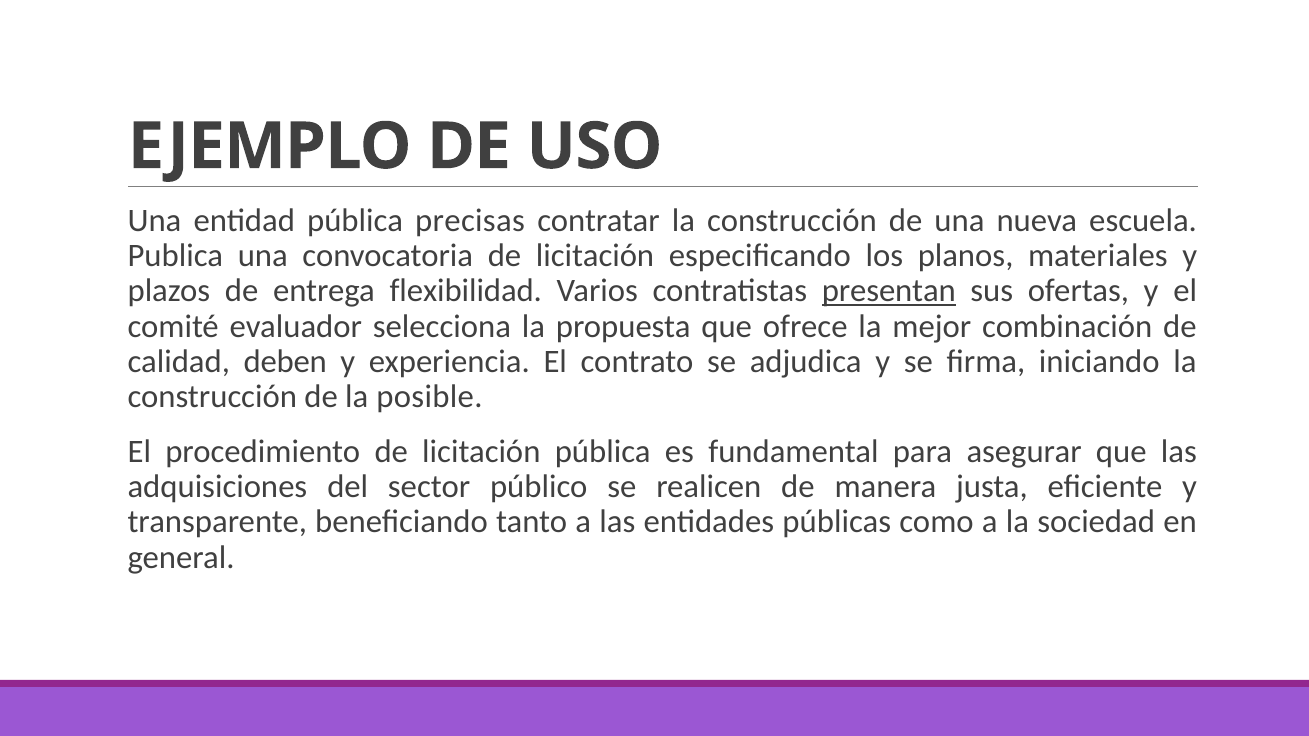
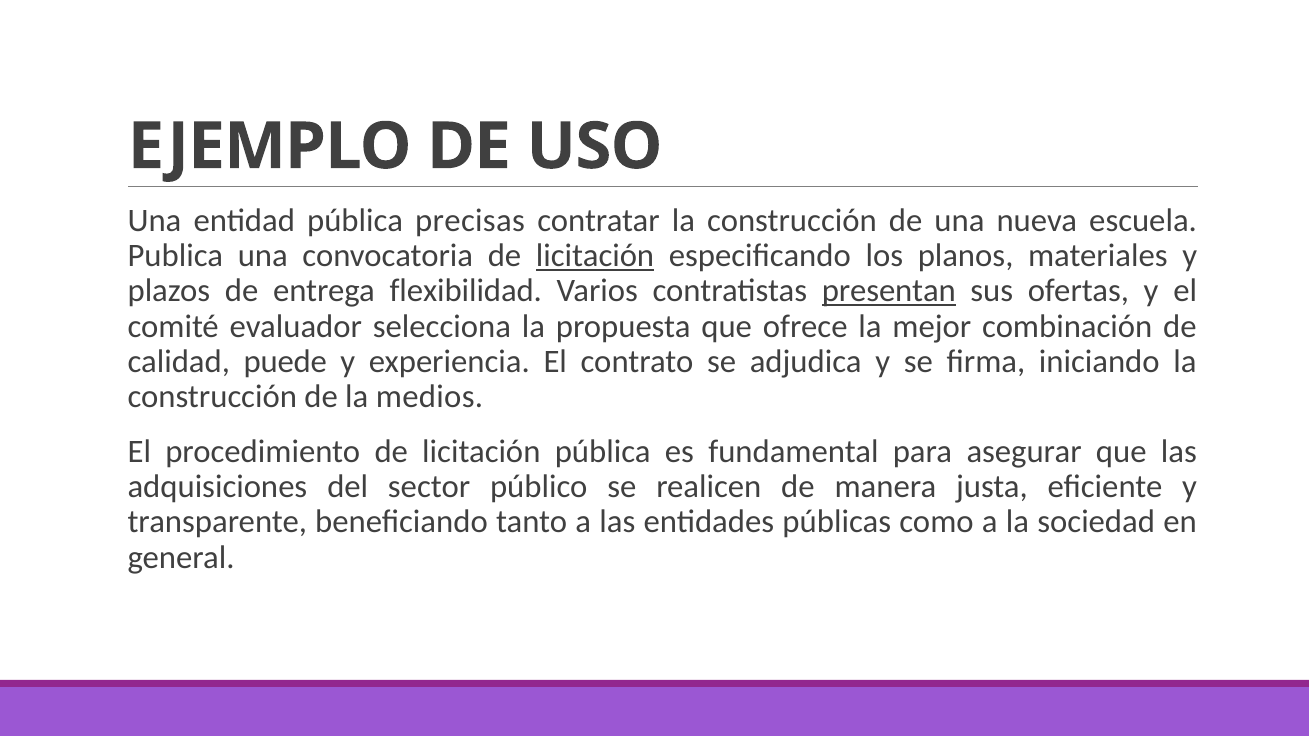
licitación at (595, 256) underline: none -> present
deben: deben -> puede
posible: posible -> medios
